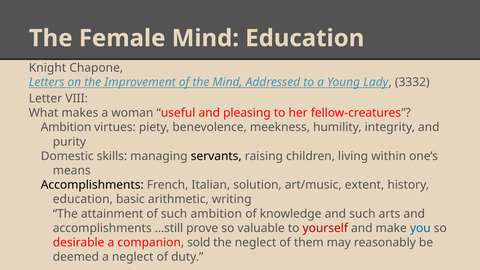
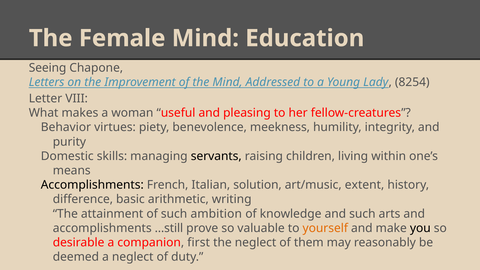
Knight: Knight -> Seeing
3332: 3332 -> 8254
Ambition at (66, 127): Ambition -> Behavior
education at (83, 199): education -> difference
yourself colour: red -> orange
you colour: blue -> black
sold: sold -> first
